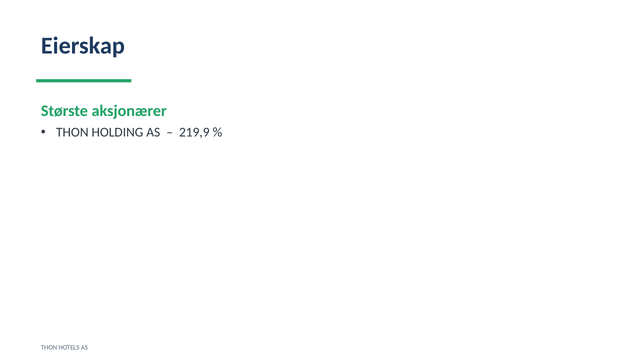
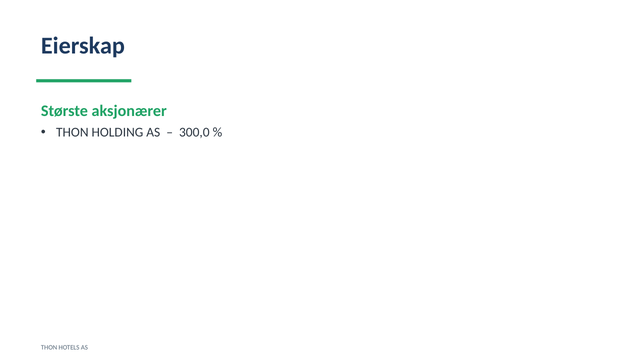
219,9: 219,9 -> 300,0
